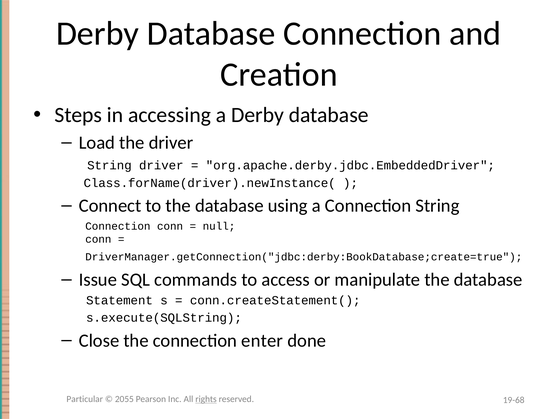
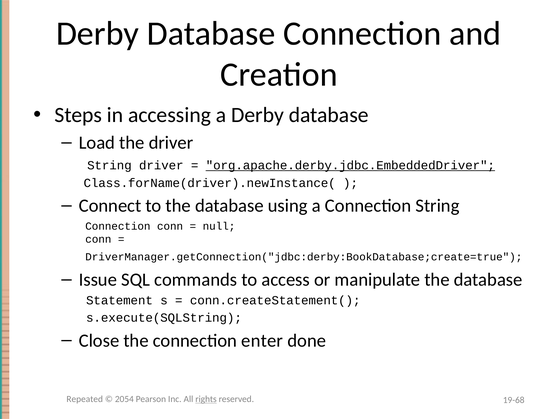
org.apache.derby.jdbc.EmbeddedDriver underline: none -> present
Particular: Particular -> Repeated
2055: 2055 -> 2054
